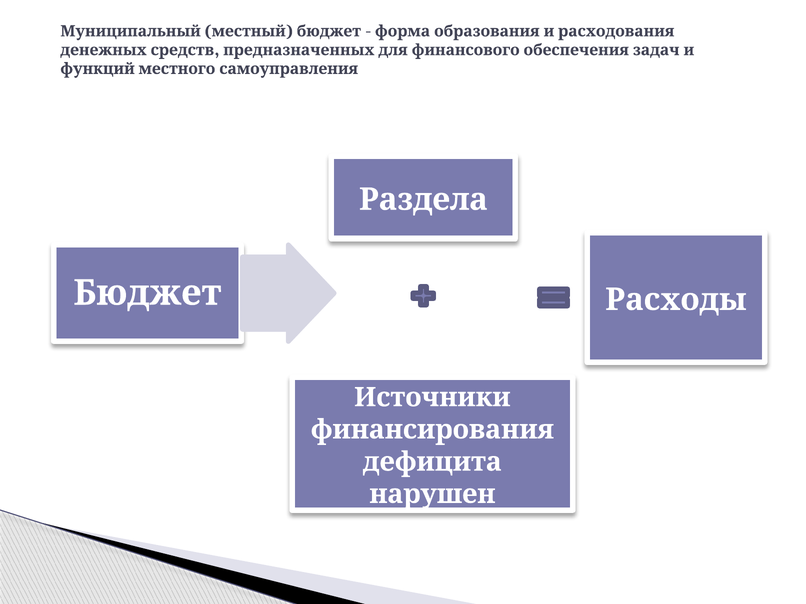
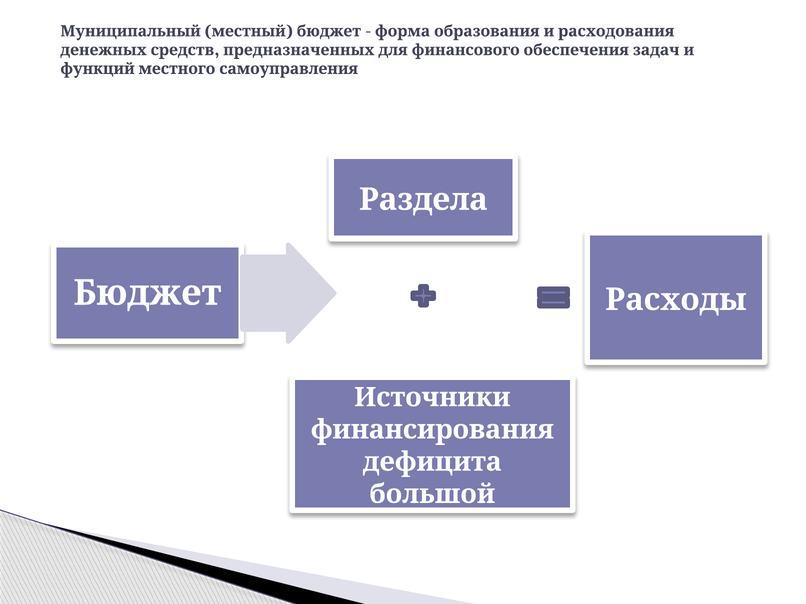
нарушен: нарушен -> большой
